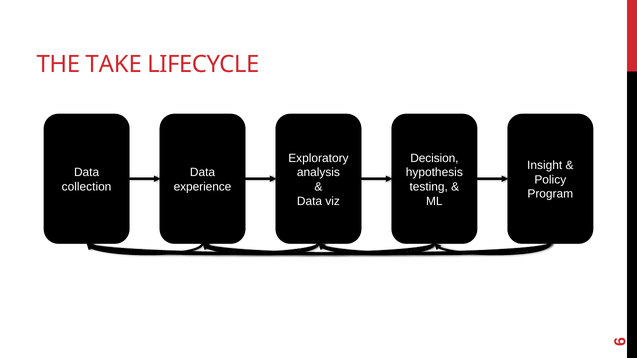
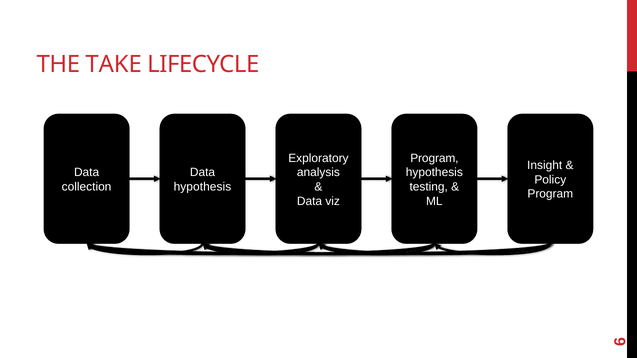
Decision at (434, 158): Decision -> Program
experience at (203, 187): experience -> hypothesis
